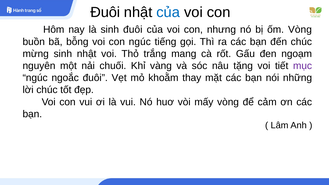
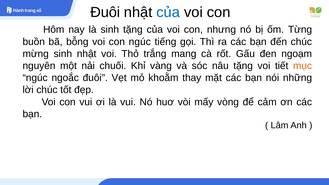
sinh đuôi: đuôi -> tặng
ốm Vòng: Vòng -> Từng
mục colour: purple -> orange
